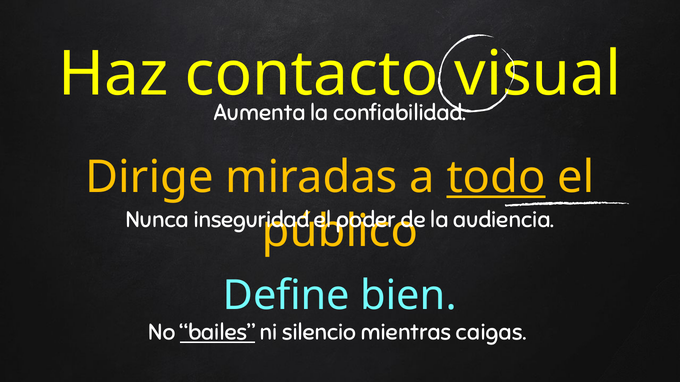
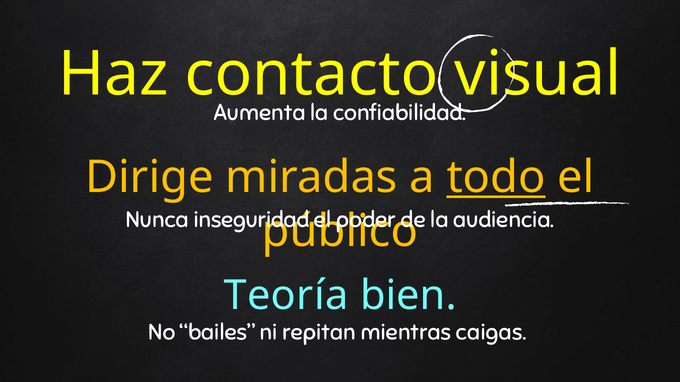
Define: Define -> Teoría
bailes underline: present -> none
silencio: silencio -> repitan
